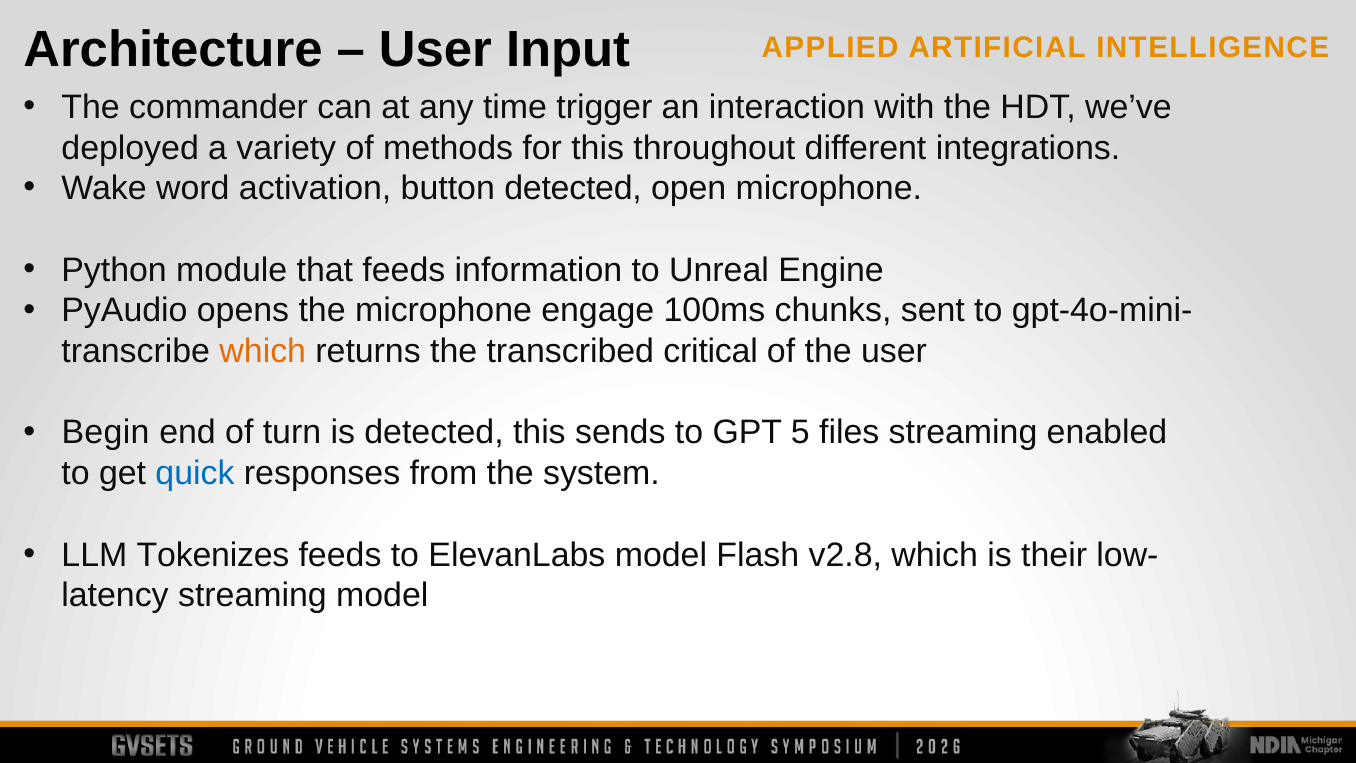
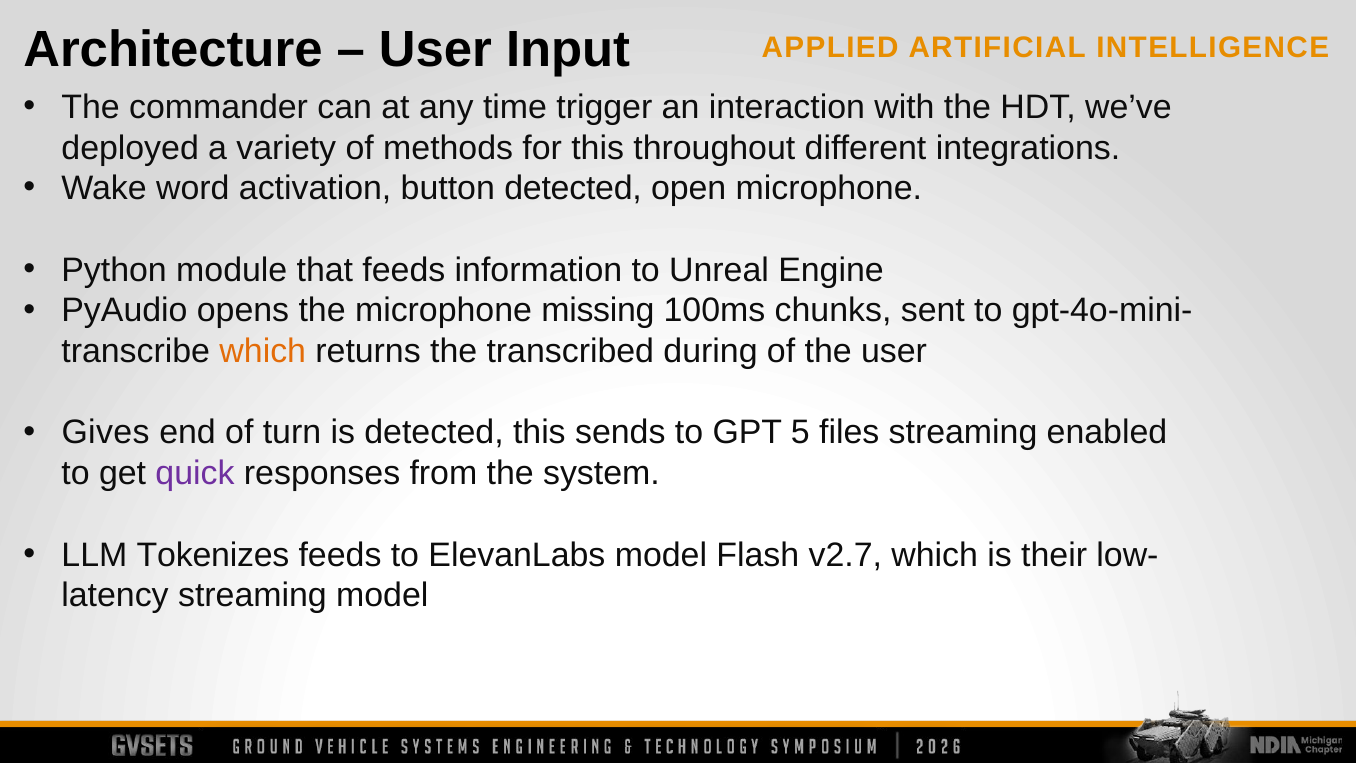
engage: engage -> missing
critical: critical -> during
Begin: Begin -> Gives
quick colour: blue -> purple
v2.8: v2.8 -> v2.7
